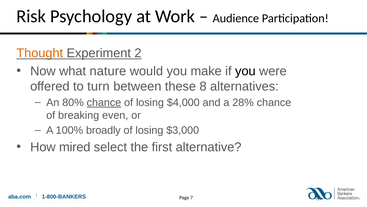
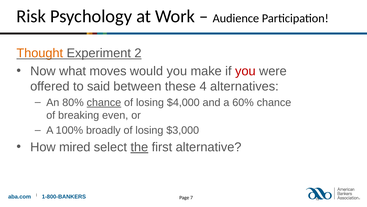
nature: nature -> moves
you at (245, 71) colour: black -> red
turn: turn -> said
8: 8 -> 4
28%: 28% -> 60%
the underline: none -> present
